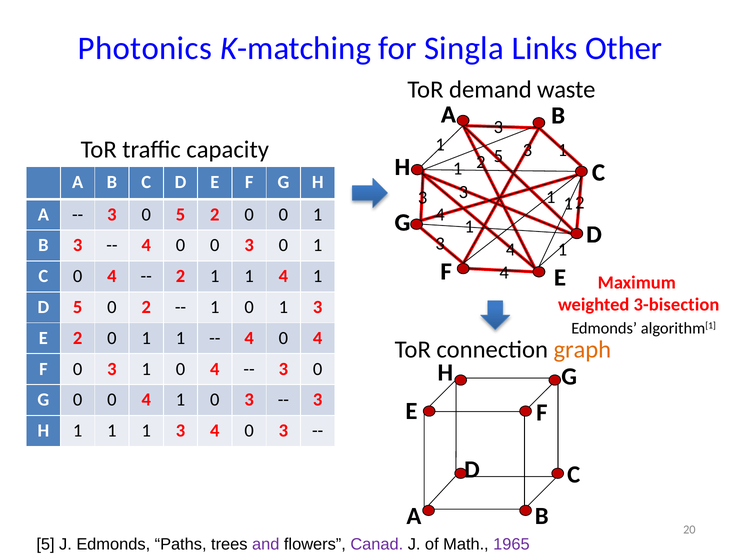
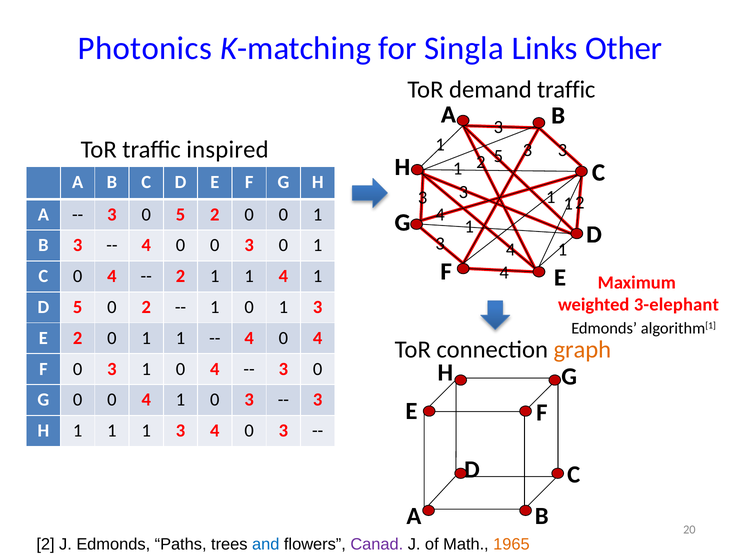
demand waste: waste -> traffic
1 at (562, 150): 1 -> 3
capacity: capacity -> inspired
3-bisection: 3-bisection -> 3-elephant
5 at (45, 544): 5 -> 2
and colour: purple -> blue
1965 colour: purple -> orange
